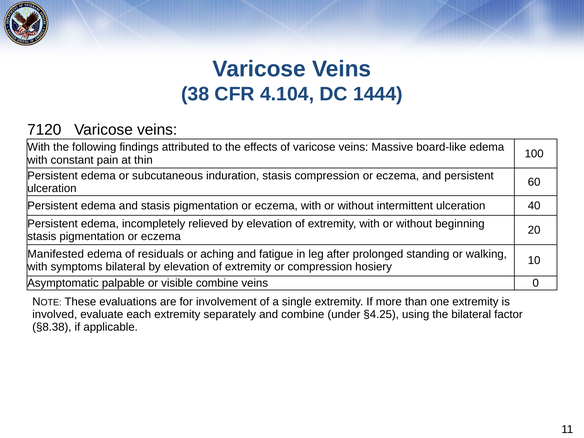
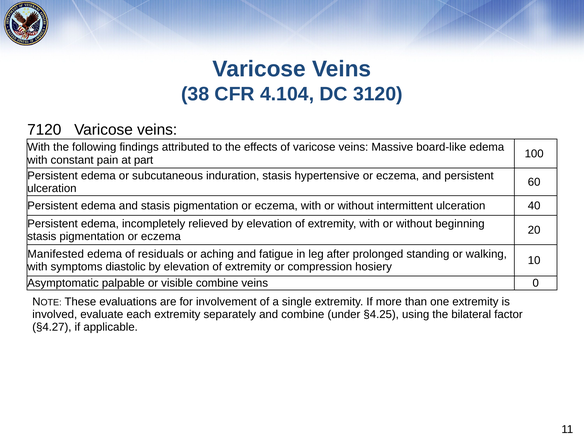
1444: 1444 -> 3120
thin: thin -> part
stasis compression: compression -> hypertensive
symptoms bilateral: bilateral -> diastolic
§8.38: §8.38 -> §4.27
